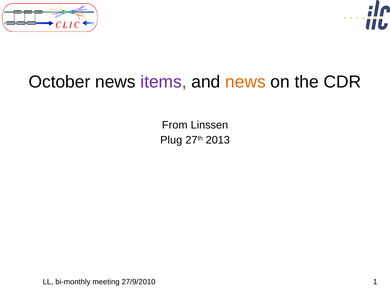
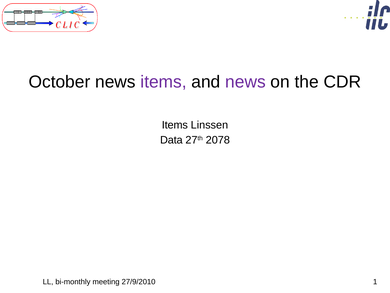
news at (245, 82) colour: orange -> purple
From at (175, 125): From -> Items
Plug: Plug -> Data
2013: 2013 -> 2078
